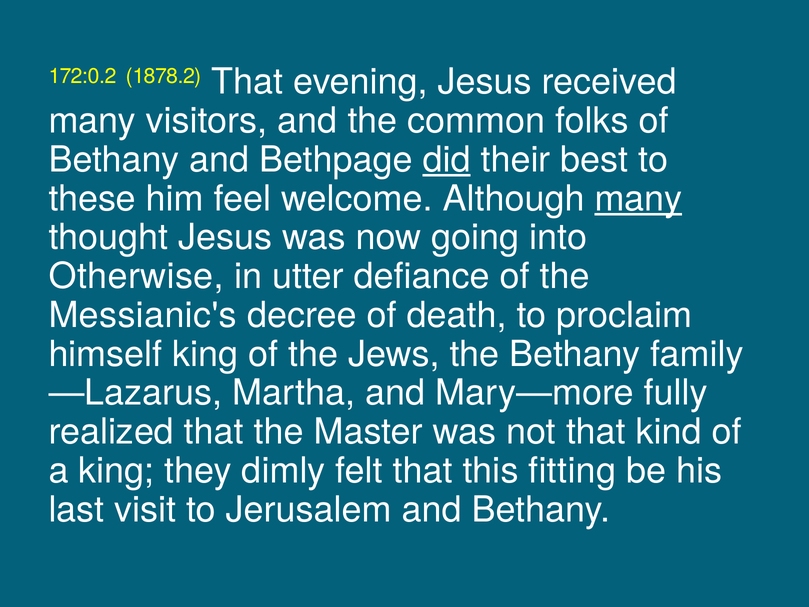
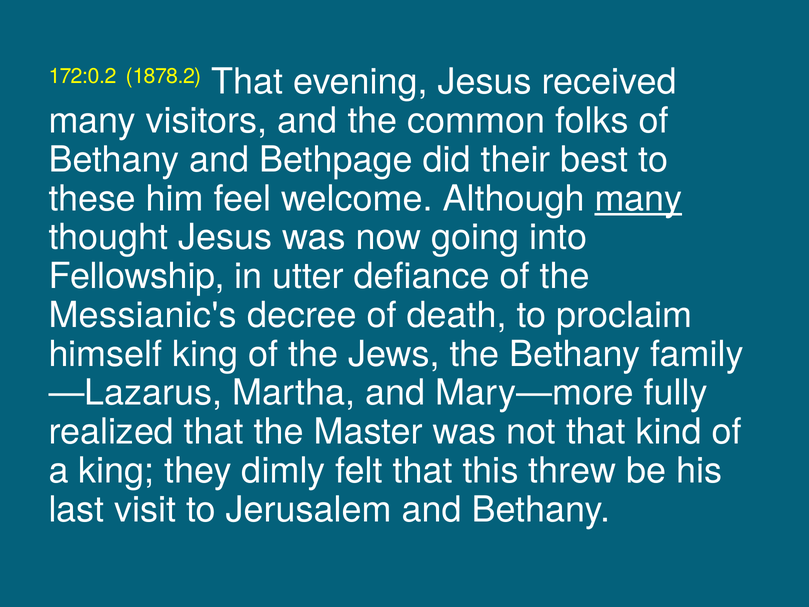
did underline: present -> none
Otherwise: Otherwise -> Fellowship
fitting: fitting -> threw
